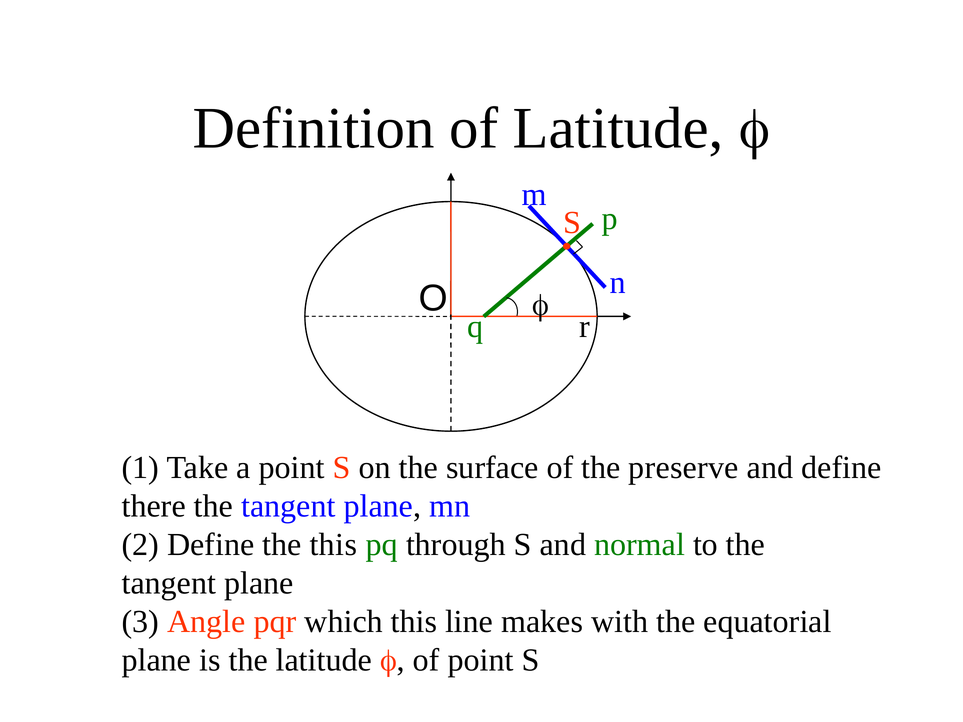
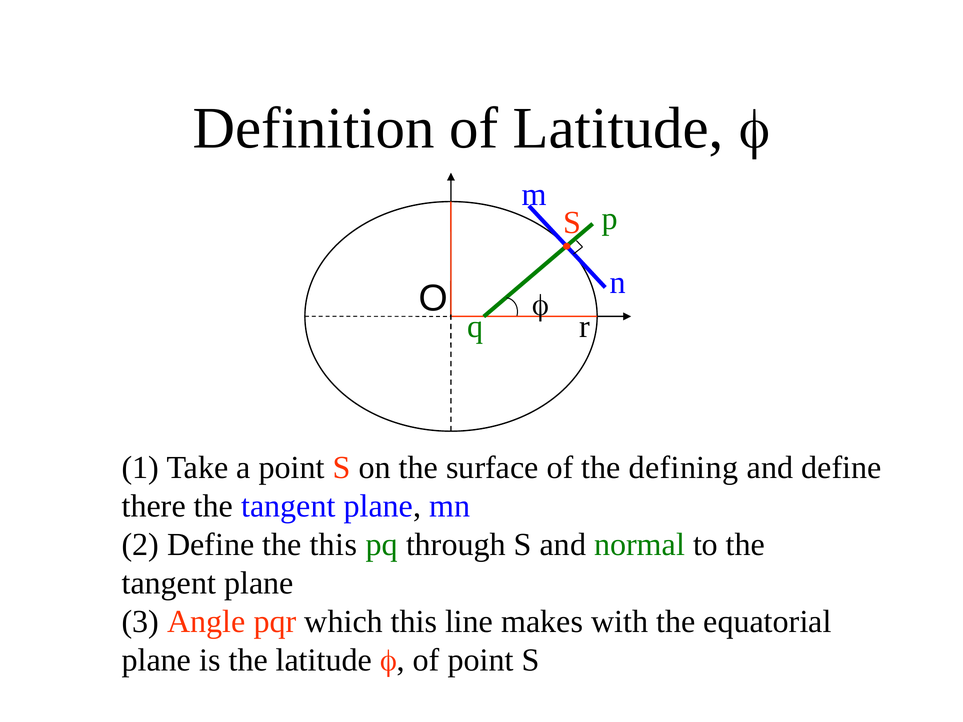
preserve: preserve -> defining
